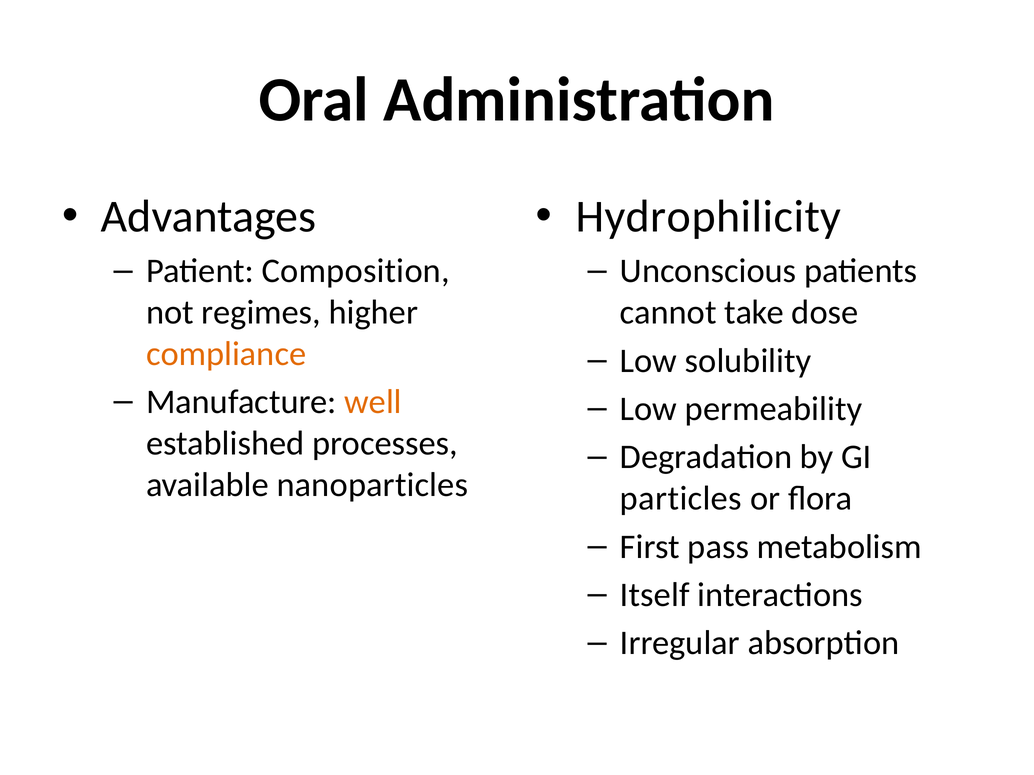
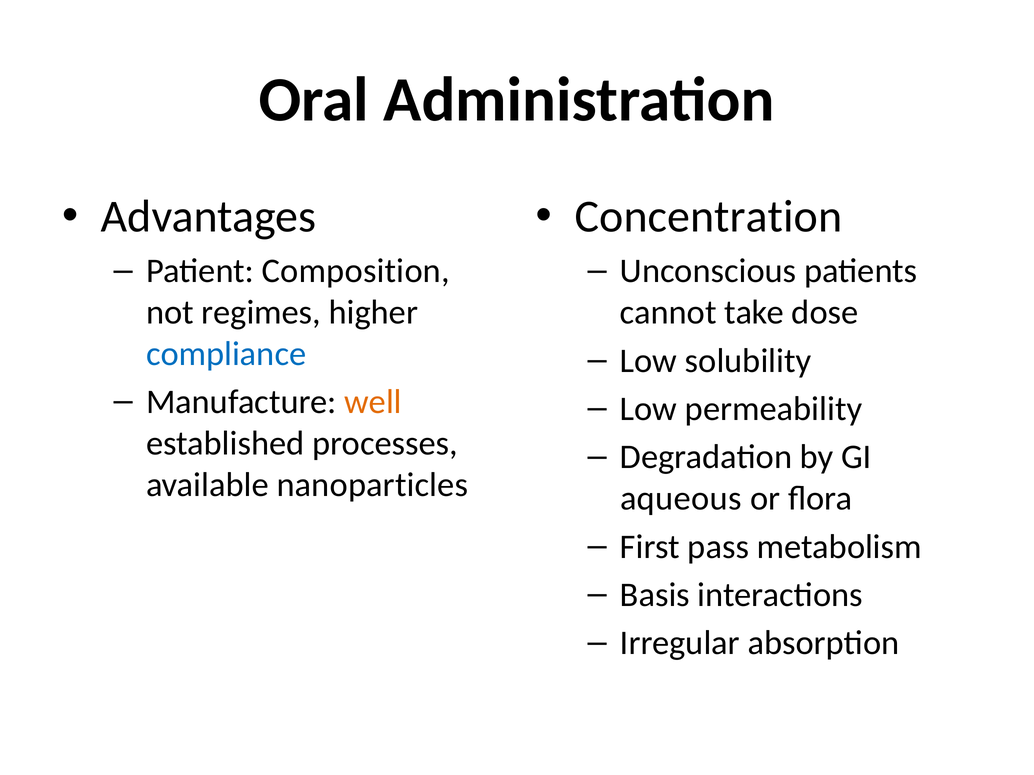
Hydrophilicity: Hydrophilicity -> Concentration
compliance colour: orange -> blue
particles: particles -> aqueous
Itself: Itself -> Basis
